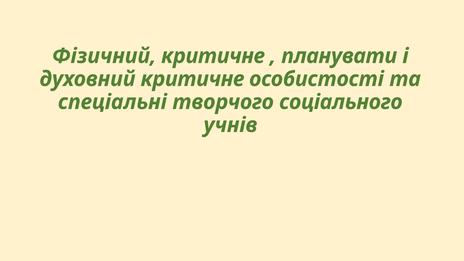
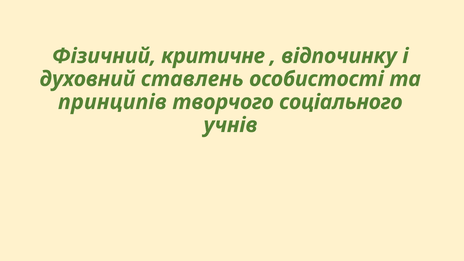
планувати: планувати -> відпочинку
духовний критичне: критичне -> ставлень
спеціальні: спеціальні -> принципів
